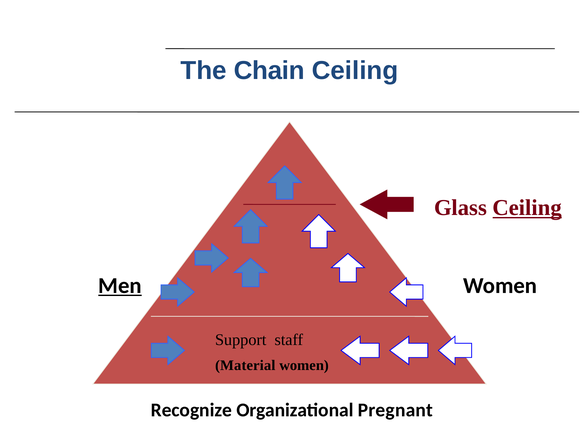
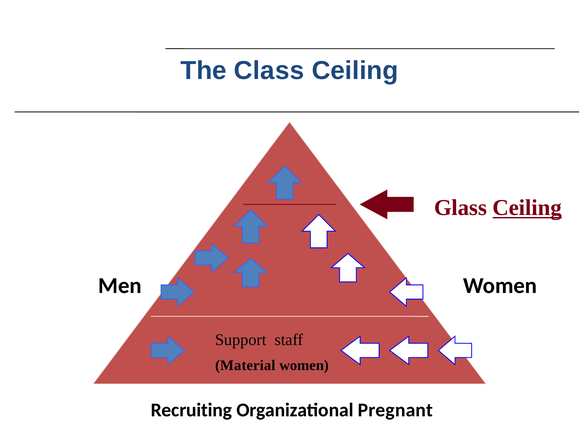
Chain: Chain -> Class
Men underline: present -> none
Recognize: Recognize -> Recruiting
